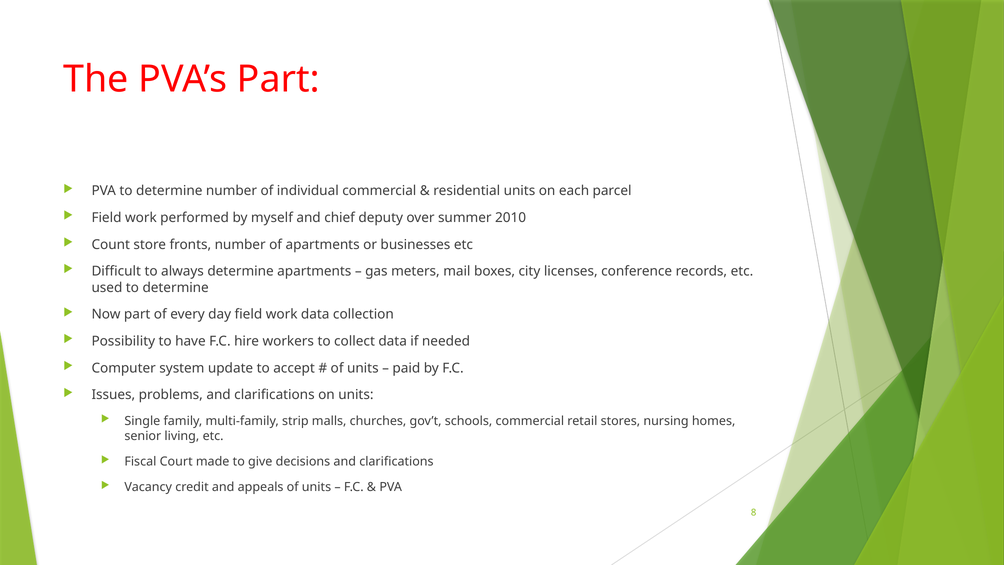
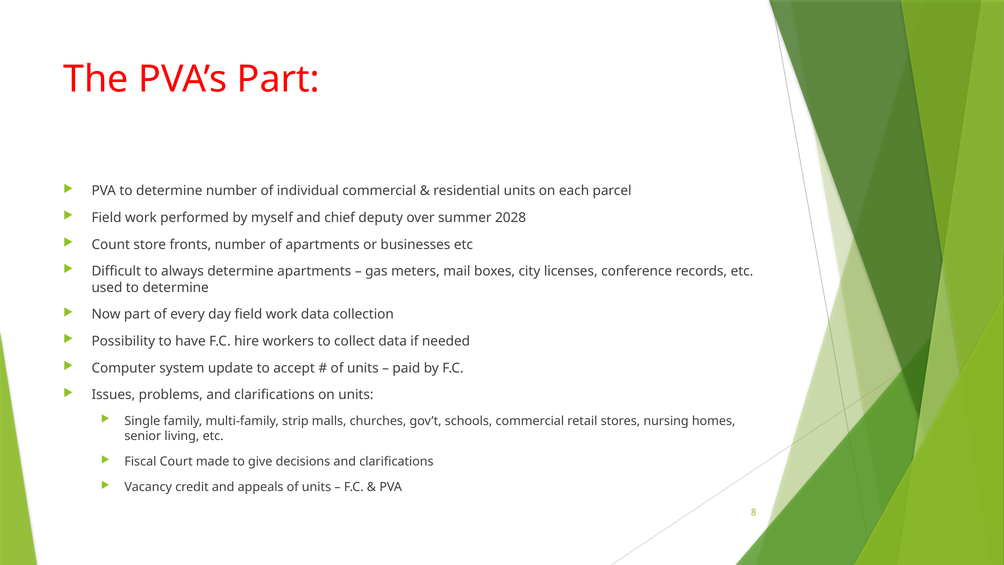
2010: 2010 -> 2028
